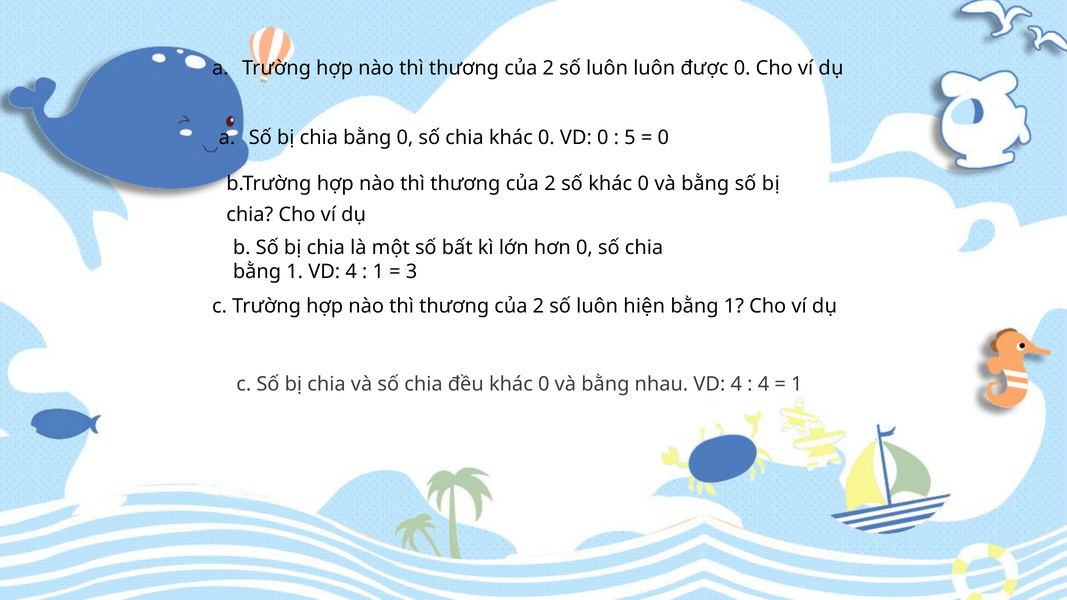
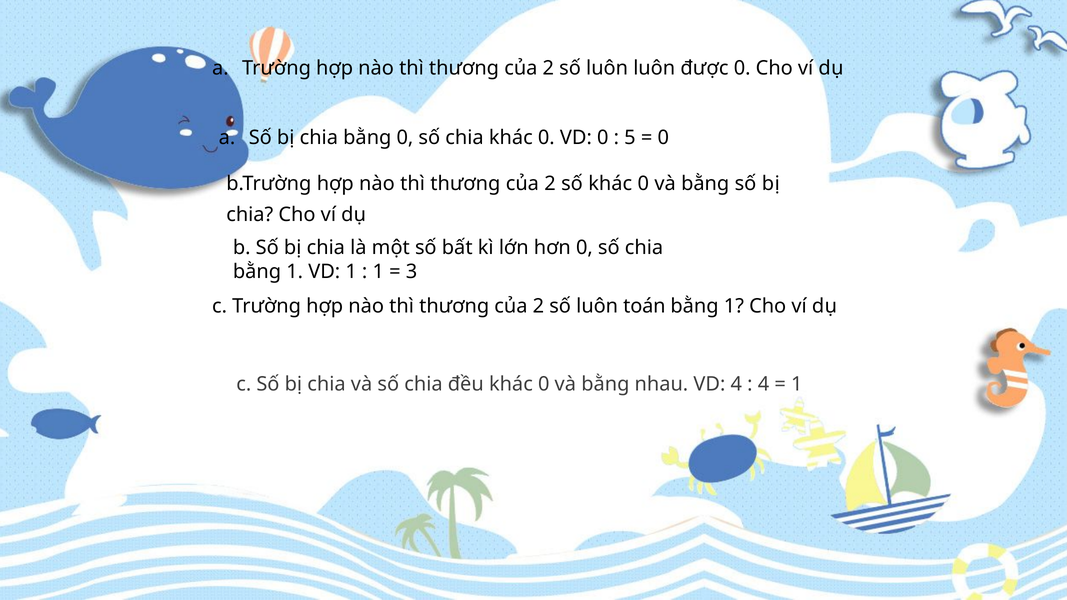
1 VD 4: 4 -> 1
hiện: hiện -> toán
